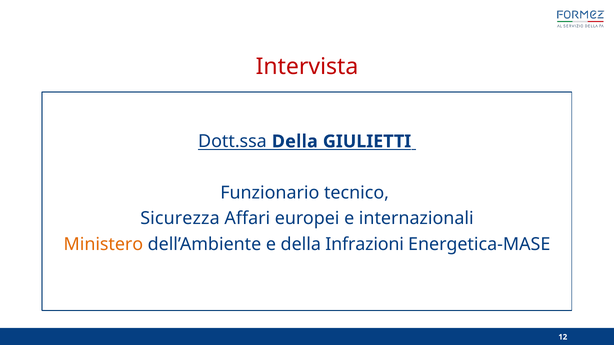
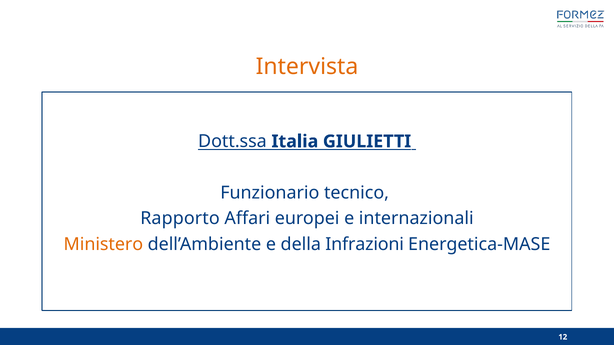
Intervista colour: red -> orange
Dott.ssa Della: Della -> Italia
Sicurezza: Sicurezza -> Rapporto
